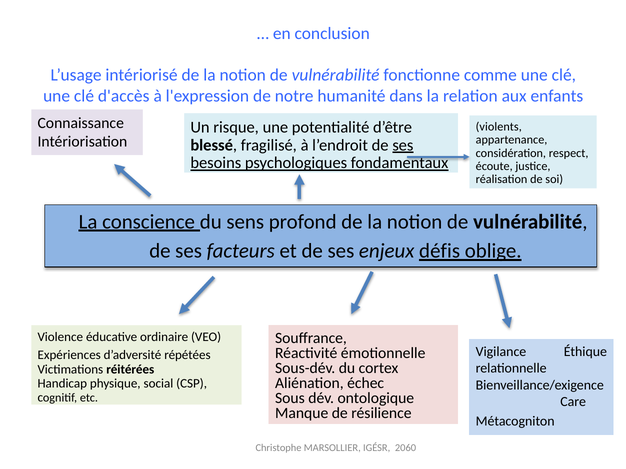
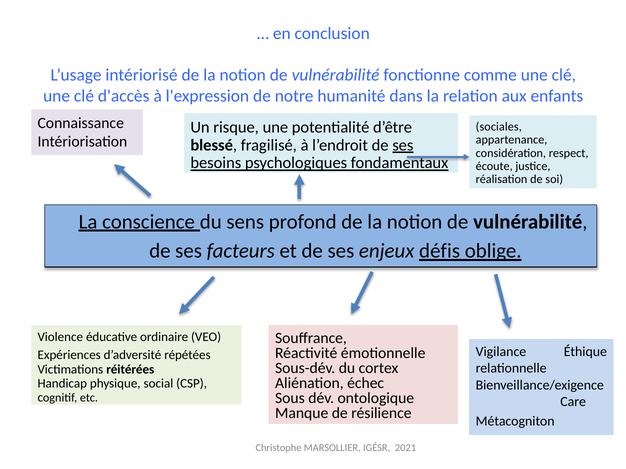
violents: violents -> sociales
2060: 2060 -> 2021
